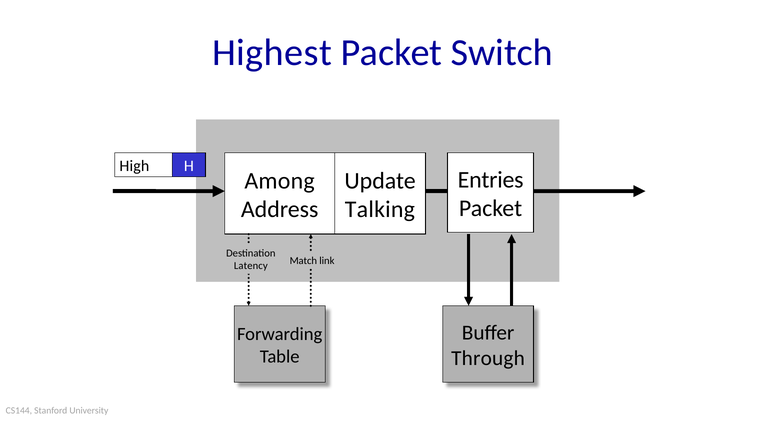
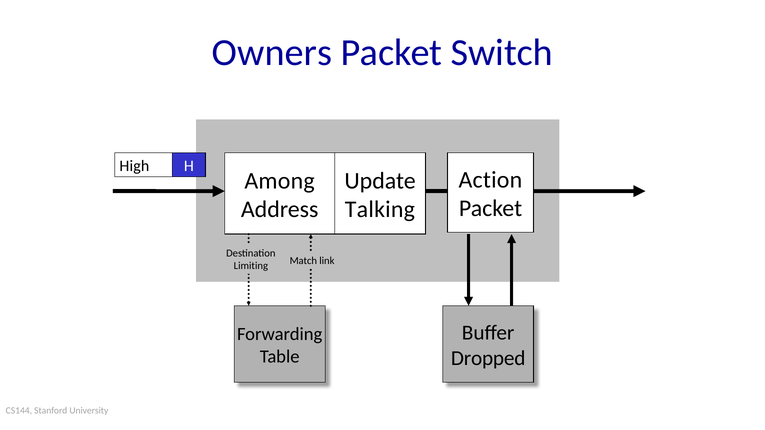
Highest: Highest -> Owners
Entries: Entries -> Action
Latency: Latency -> Limiting
Through: Through -> Dropped
